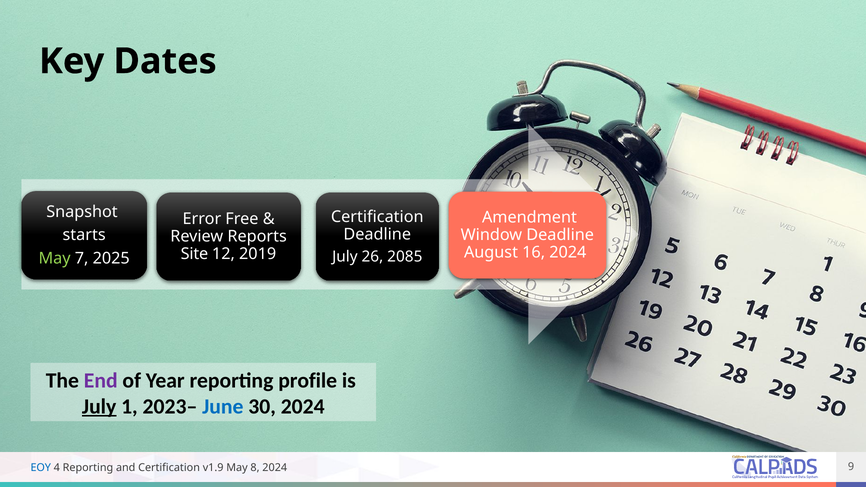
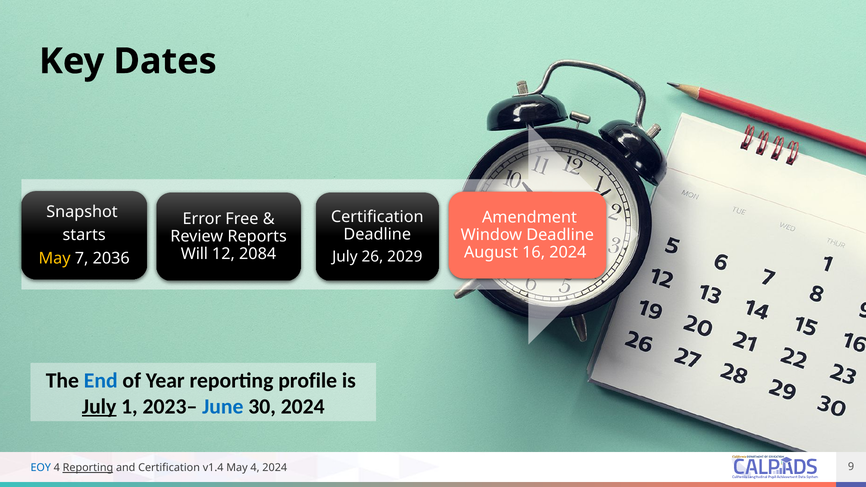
Site: Site -> Will
2019: 2019 -> 2084
2085: 2085 -> 2029
May at (55, 258) colour: light green -> yellow
2025: 2025 -> 2036
End colour: purple -> blue
Reporting at (88, 468) underline: none -> present
v1.9: v1.9 -> v1.4
May 8: 8 -> 4
